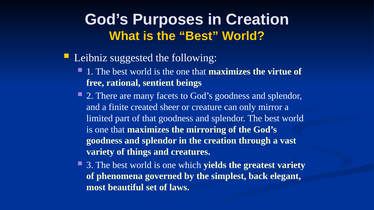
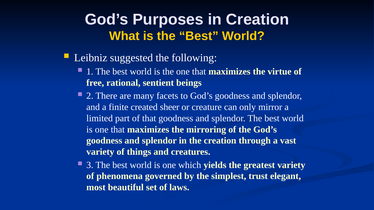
back: back -> trust
